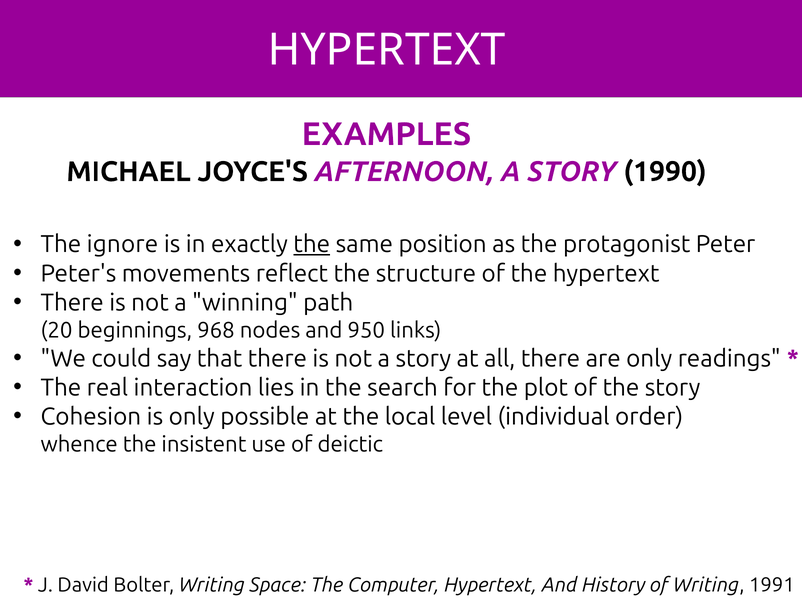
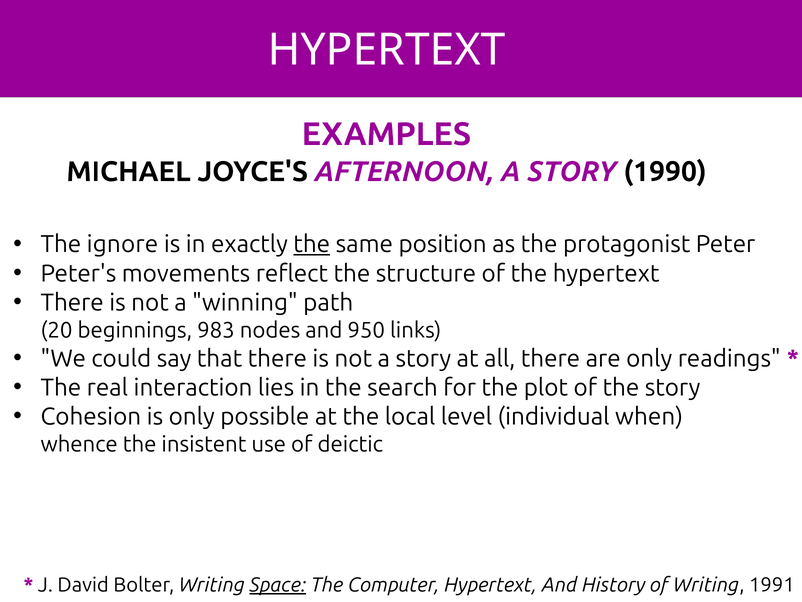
968: 968 -> 983
order: order -> when
Space underline: none -> present
